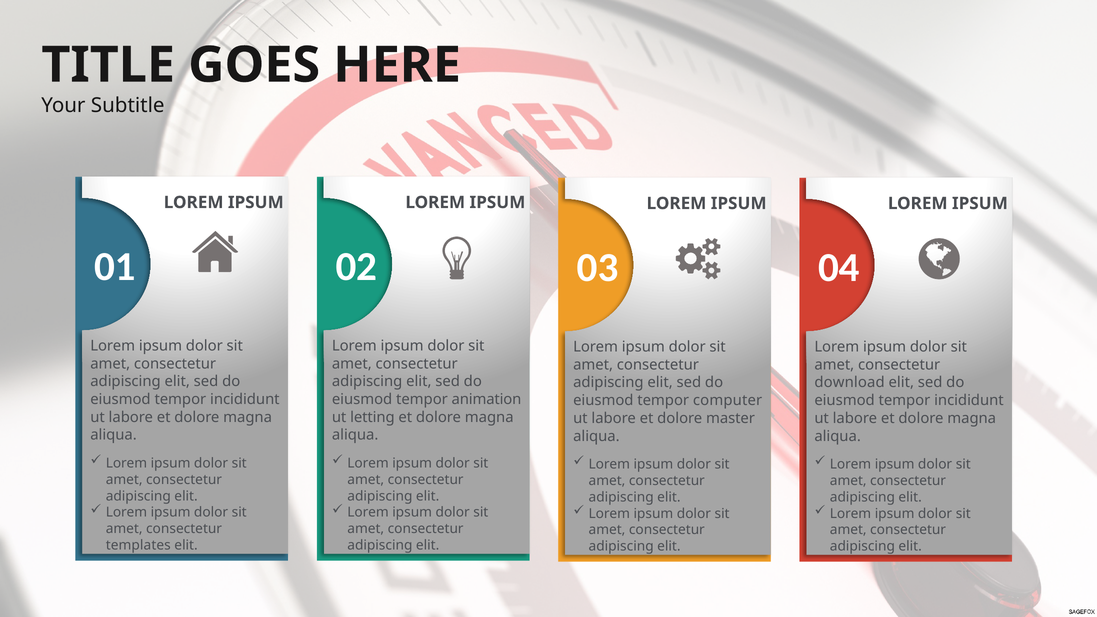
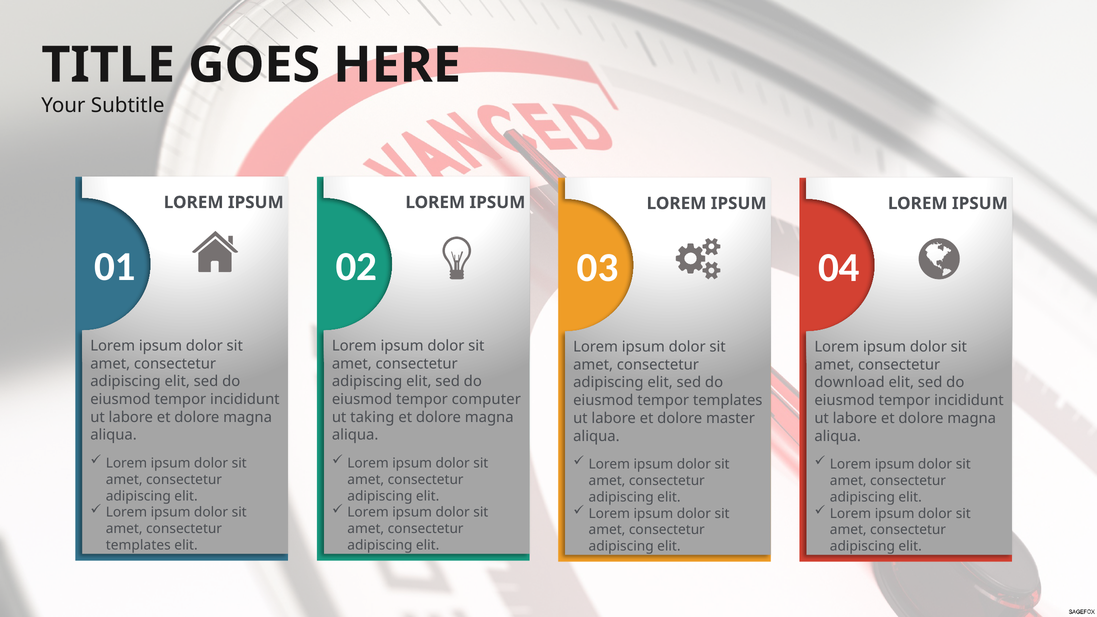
animation: animation -> computer
tempor computer: computer -> templates
letting: letting -> taking
